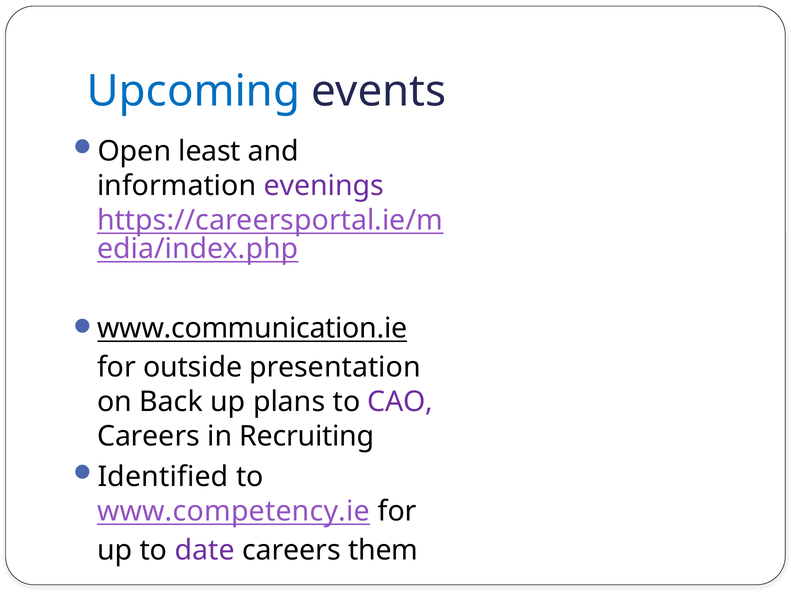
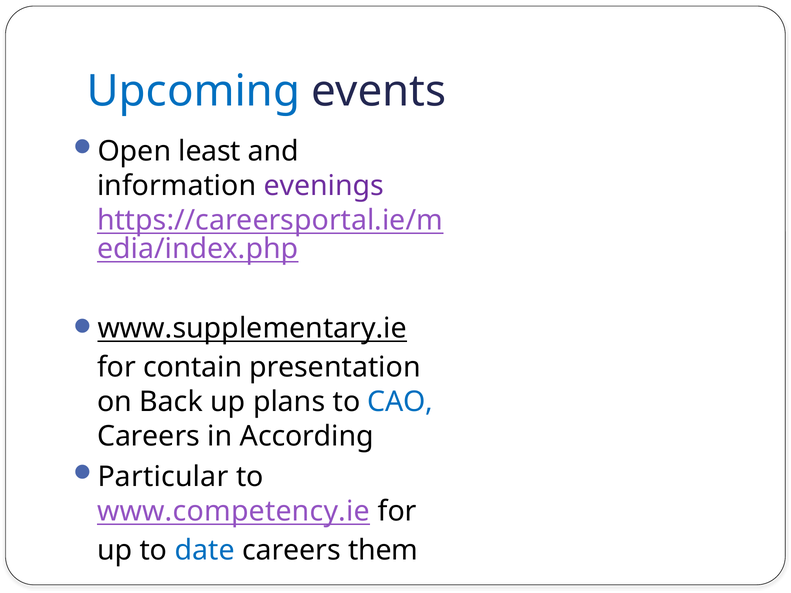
www.communication.ie: www.communication.ie -> www.supplementary.ie
outside: outside -> contain
CAO colour: purple -> blue
Recruiting: Recruiting -> According
Identified: Identified -> Particular
date colour: purple -> blue
